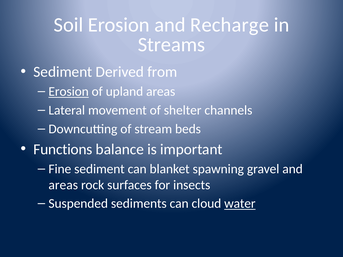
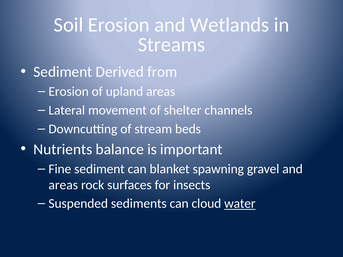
Recharge: Recharge -> Wetlands
Erosion at (69, 92) underline: present -> none
Functions: Functions -> Nutrients
